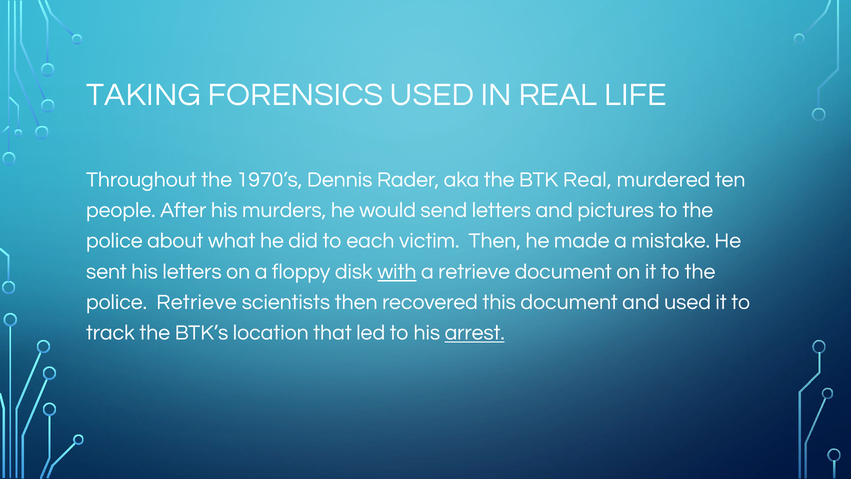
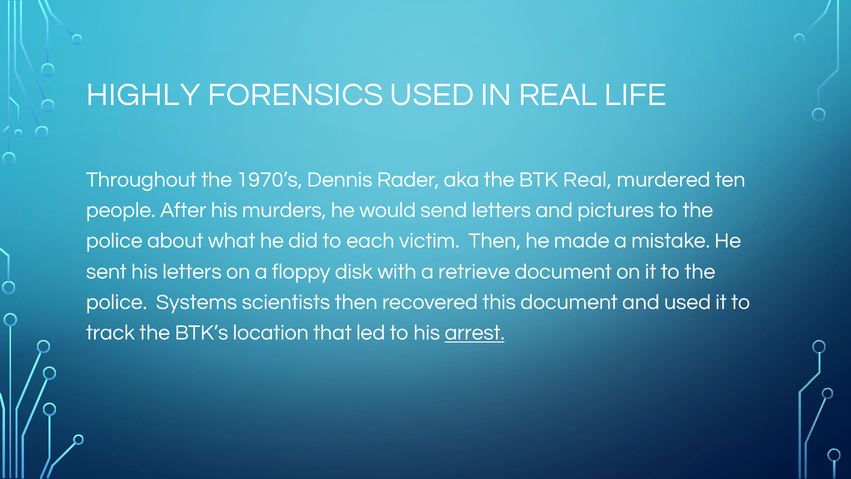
TAKING: TAKING -> HIGHLY
with underline: present -> none
police Retrieve: Retrieve -> Systems
